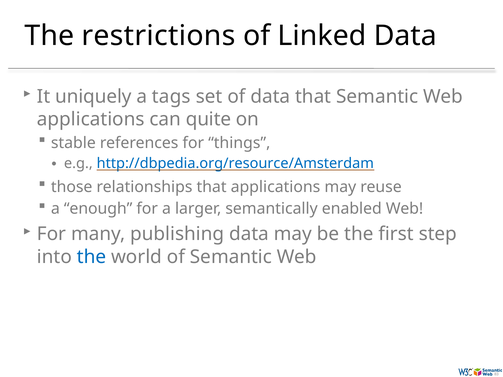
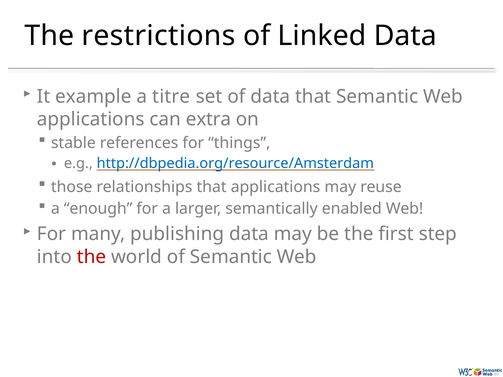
uniquely: uniquely -> example
tags: tags -> titre
quite: quite -> extra
the at (92, 257) colour: blue -> red
